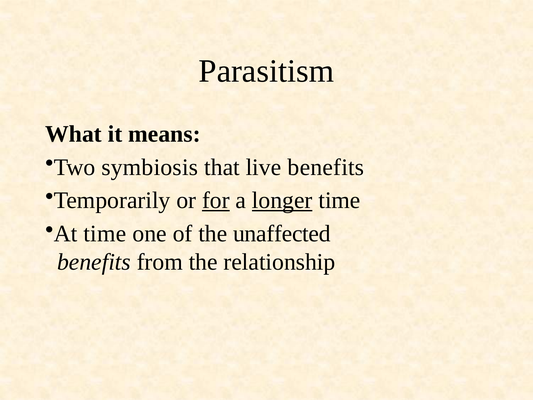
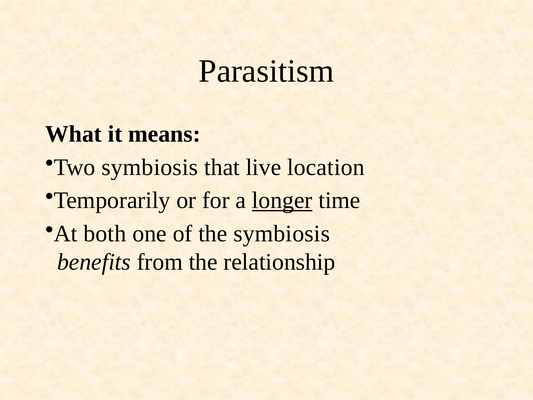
live benefits: benefits -> location
for underline: present -> none
At time: time -> both
the unaffected: unaffected -> symbiosis
